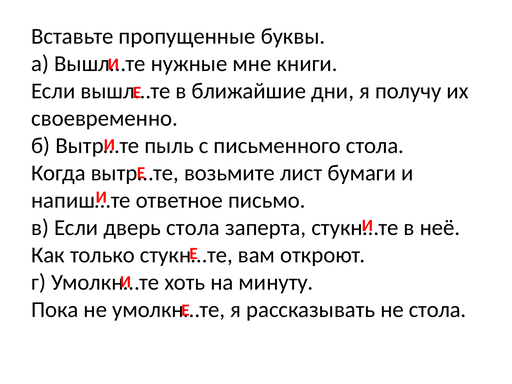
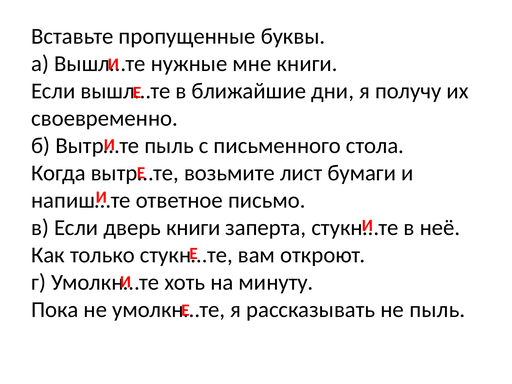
дверь стола: стола -> книги
не стола: стола -> пыль
